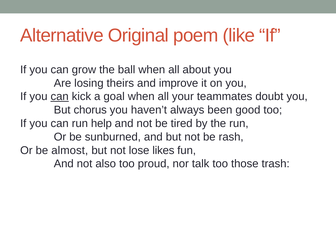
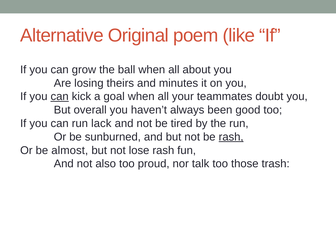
improve: improve -> minutes
chorus: chorus -> overall
help: help -> lack
rash at (231, 137) underline: none -> present
lose likes: likes -> rash
